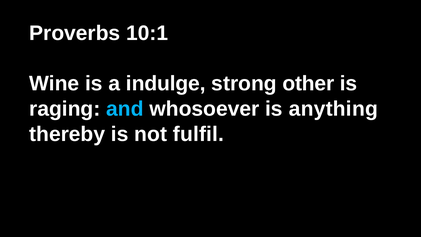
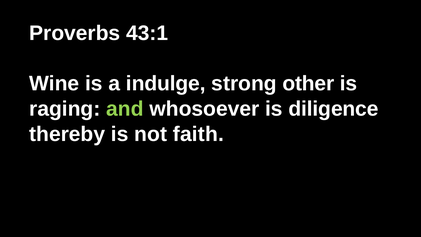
10:1: 10:1 -> 43:1
and colour: light blue -> light green
anything: anything -> diligence
fulfil: fulfil -> faith
